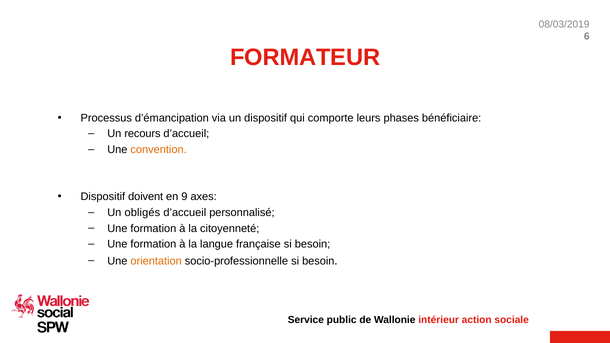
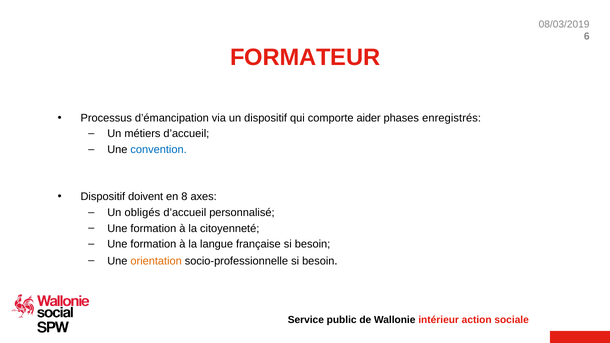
leurs: leurs -> aider
bénéficiaire: bénéficiaire -> enregistrés
recours: recours -> métiers
convention colour: orange -> blue
9: 9 -> 8
